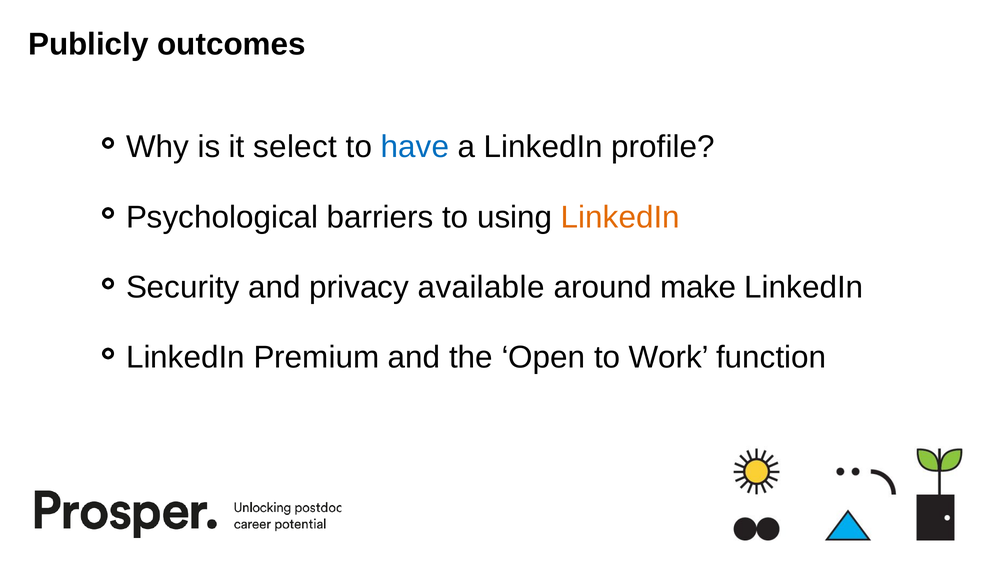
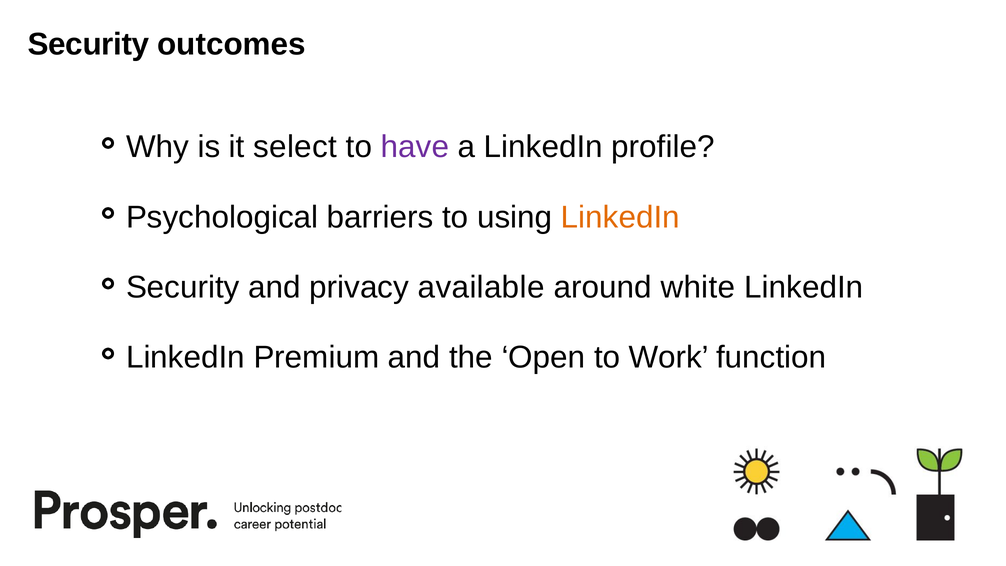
Publicly at (88, 45): Publicly -> Security
have colour: blue -> purple
make: make -> white
